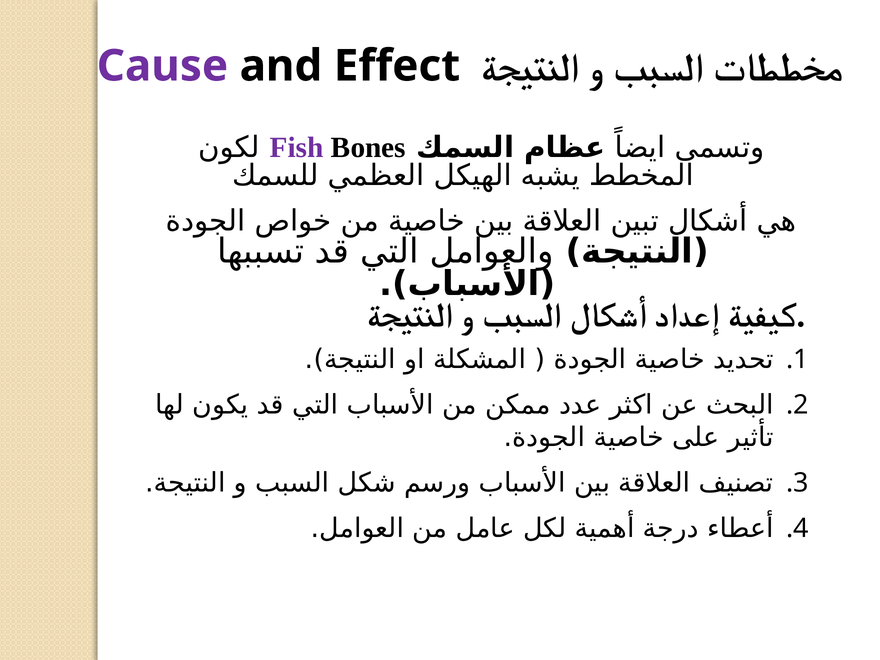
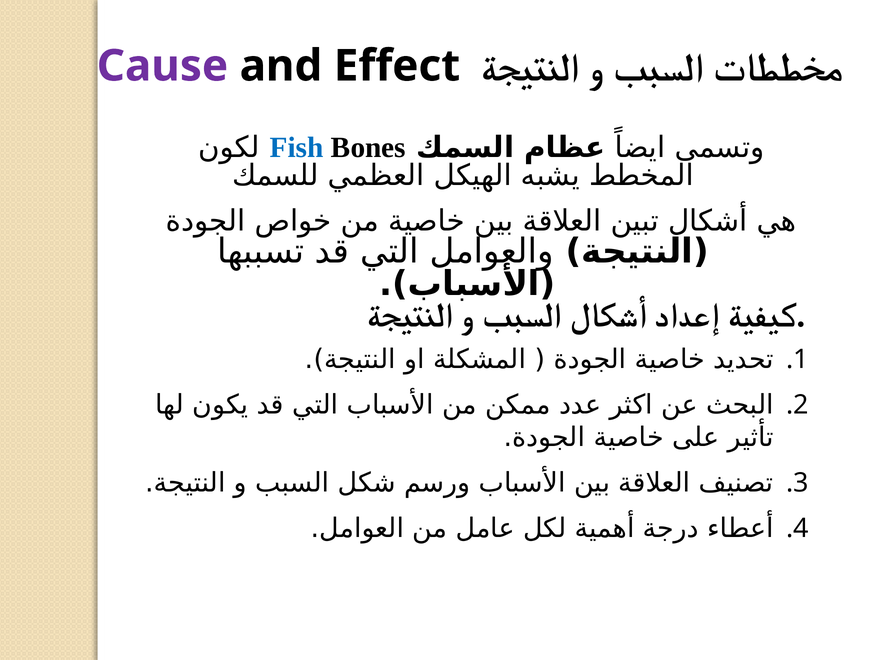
Fish colour: purple -> blue
